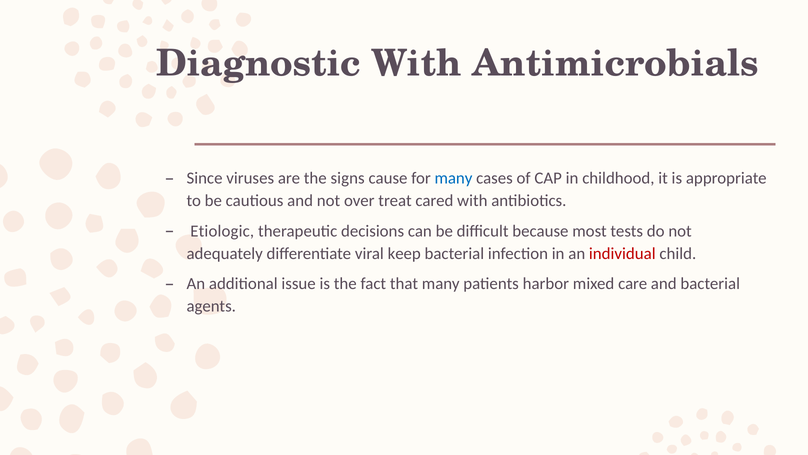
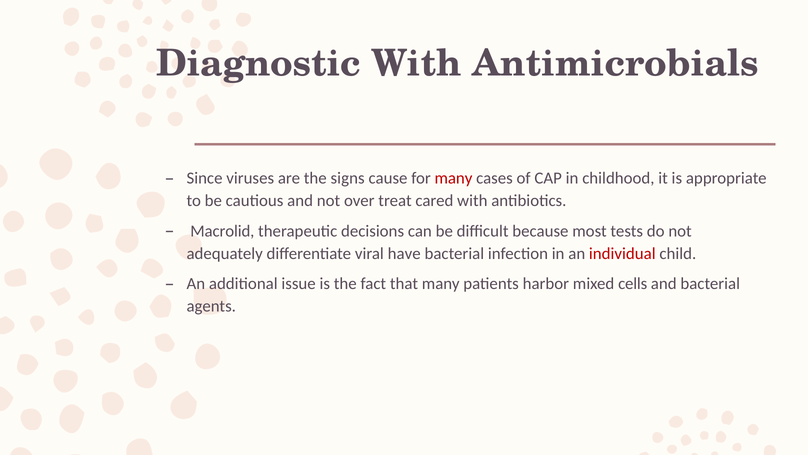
many at (454, 178) colour: blue -> red
Etiologic: Etiologic -> Macrolid
keep: keep -> have
care: care -> cells
